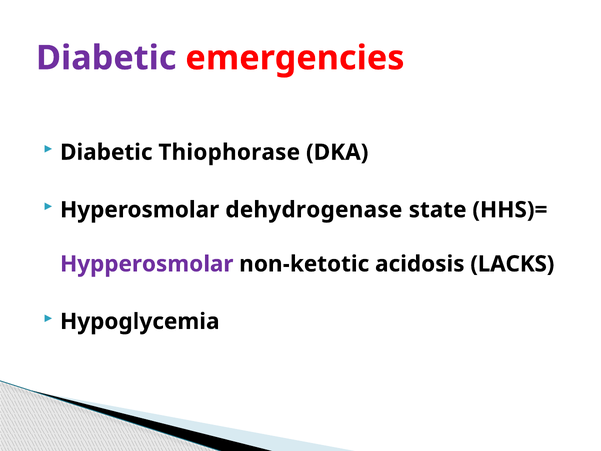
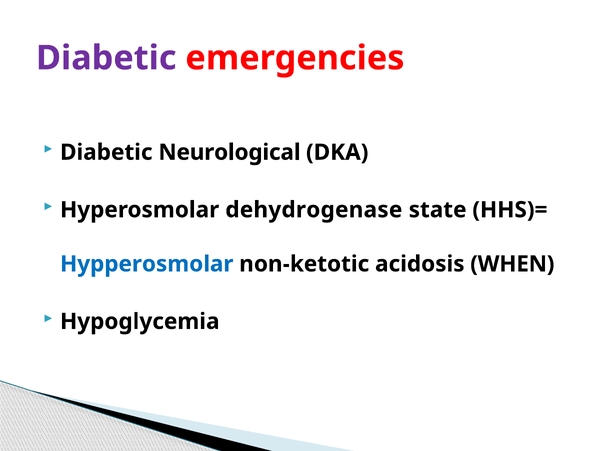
Thiophorase: Thiophorase -> Neurological
Hypperosmolar colour: purple -> blue
LACKS: LACKS -> WHEN
